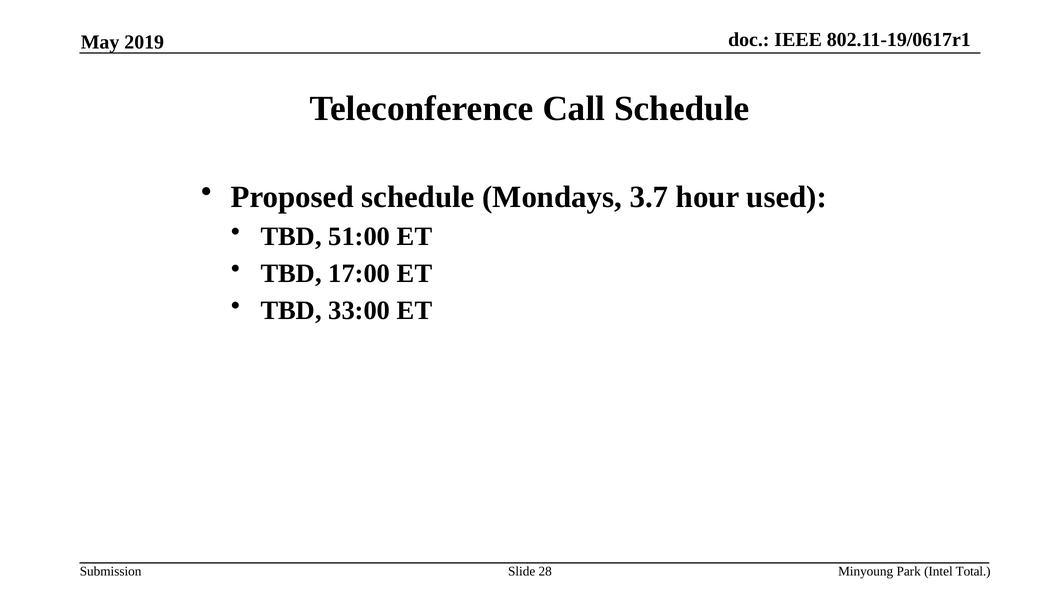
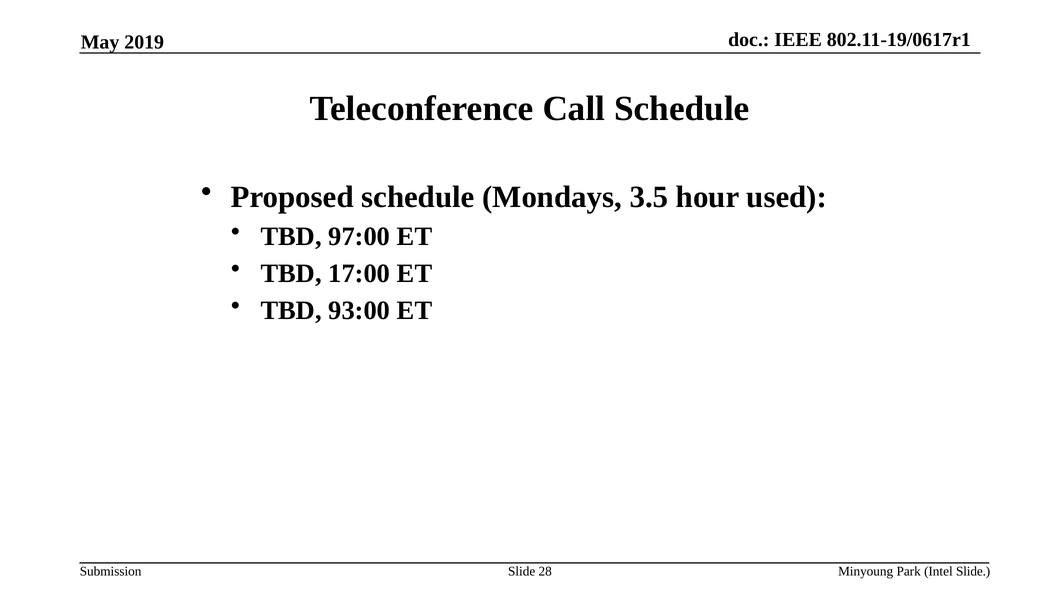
3.7: 3.7 -> 3.5
51:00: 51:00 -> 97:00
33:00: 33:00 -> 93:00
Intel Total: Total -> Slide
